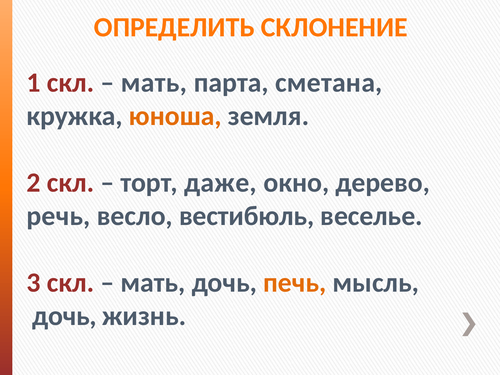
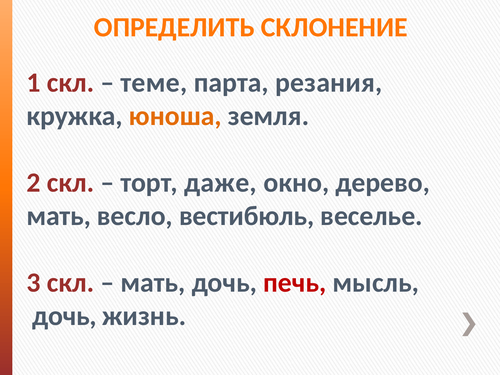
мать at (154, 83): мать -> теме
сметана: сметана -> резания
речь at (58, 216): речь -> мать
печь colour: orange -> red
